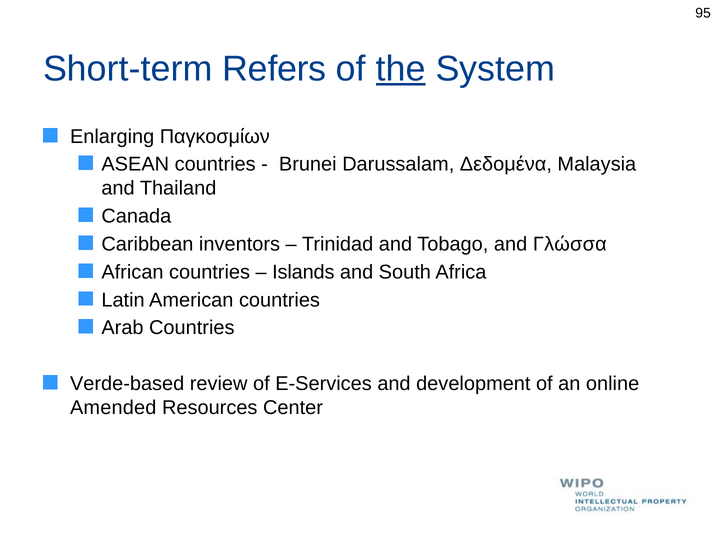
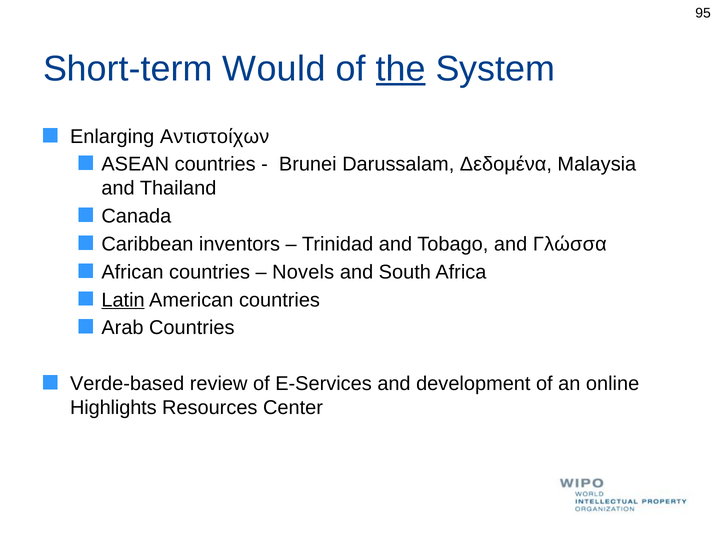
Refers: Refers -> Would
Παγκοσμίων: Παγκοσμίων -> Αντιστοίχων
Islands: Islands -> Novels
Latin underline: none -> present
Amended: Amended -> Highlights
